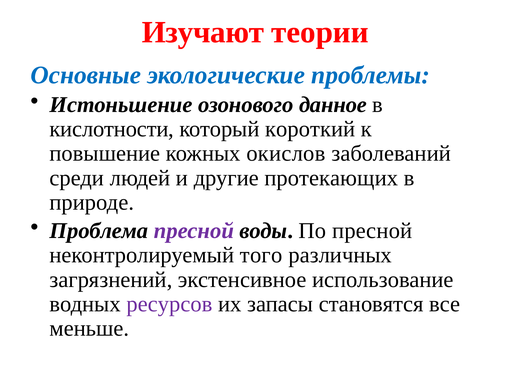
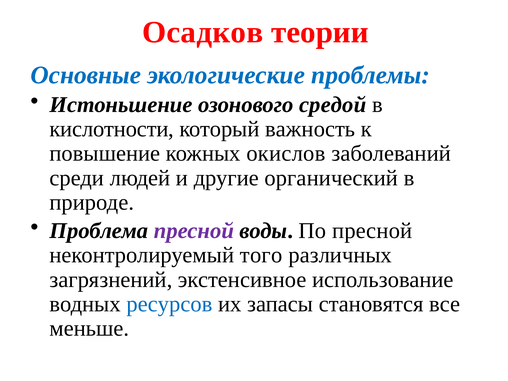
Изучают: Изучают -> Осадков
данное: данное -> средой
короткий: короткий -> важность
протекающих: протекающих -> органический
ресурсов colour: purple -> blue
